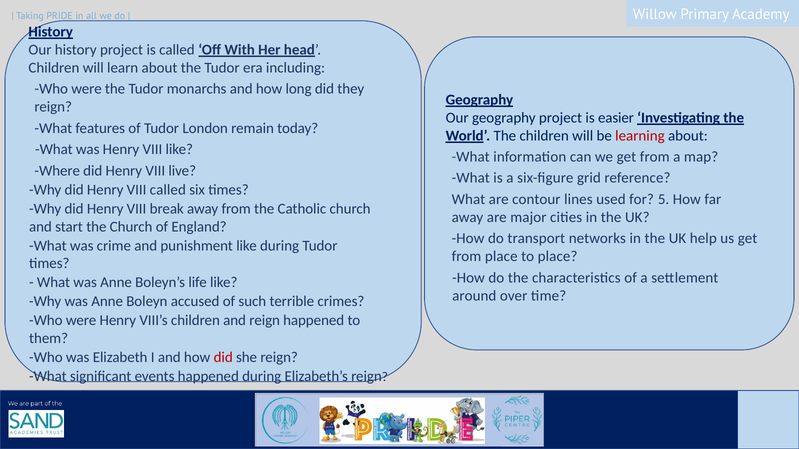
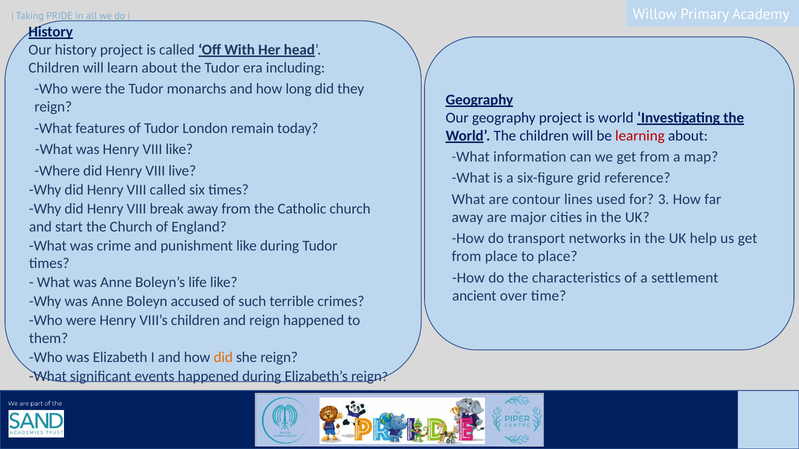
is easier: easier -> world
5: 5 -> 3
around: around -> ancient
did at (223, 358) colour: red -> orange
